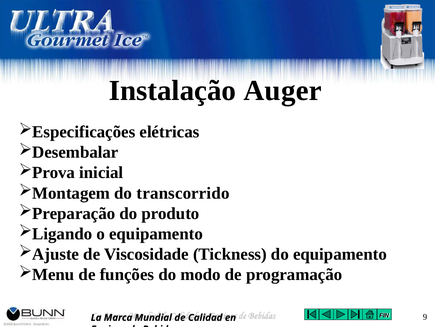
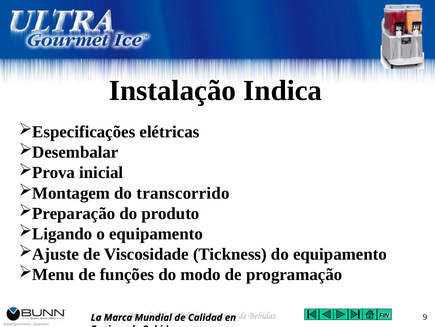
Auger: Auger -> Indica
